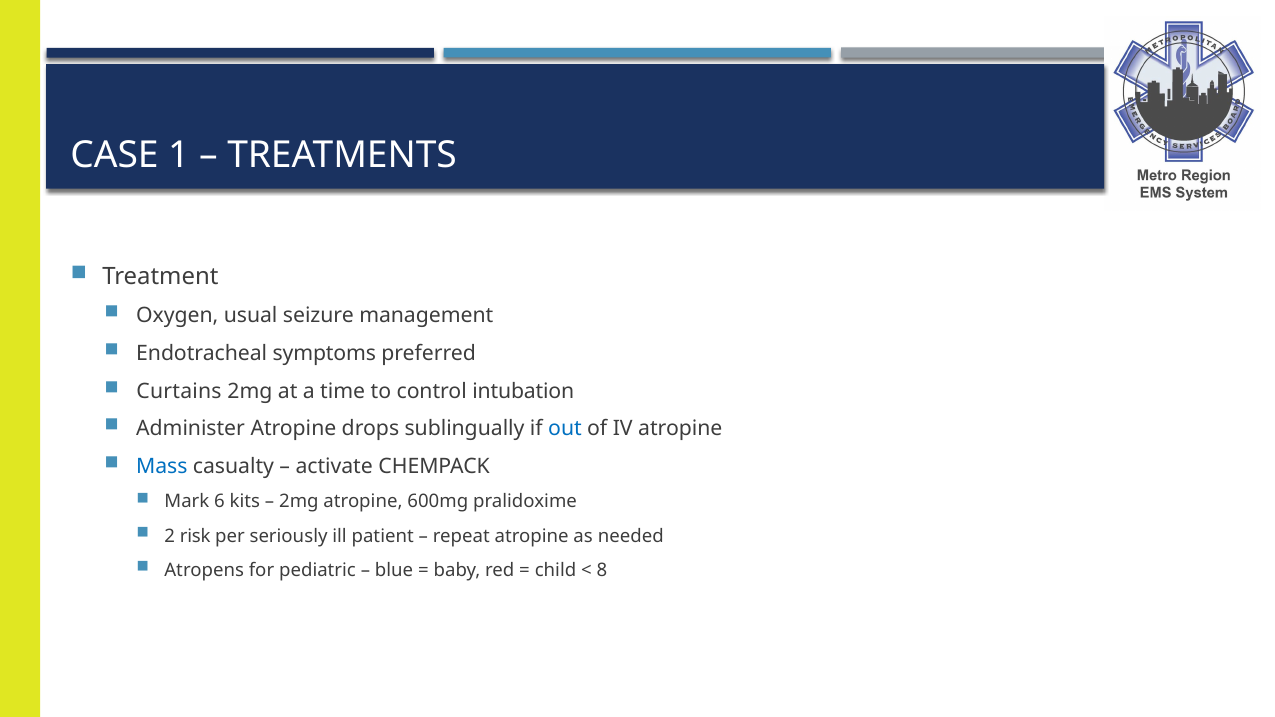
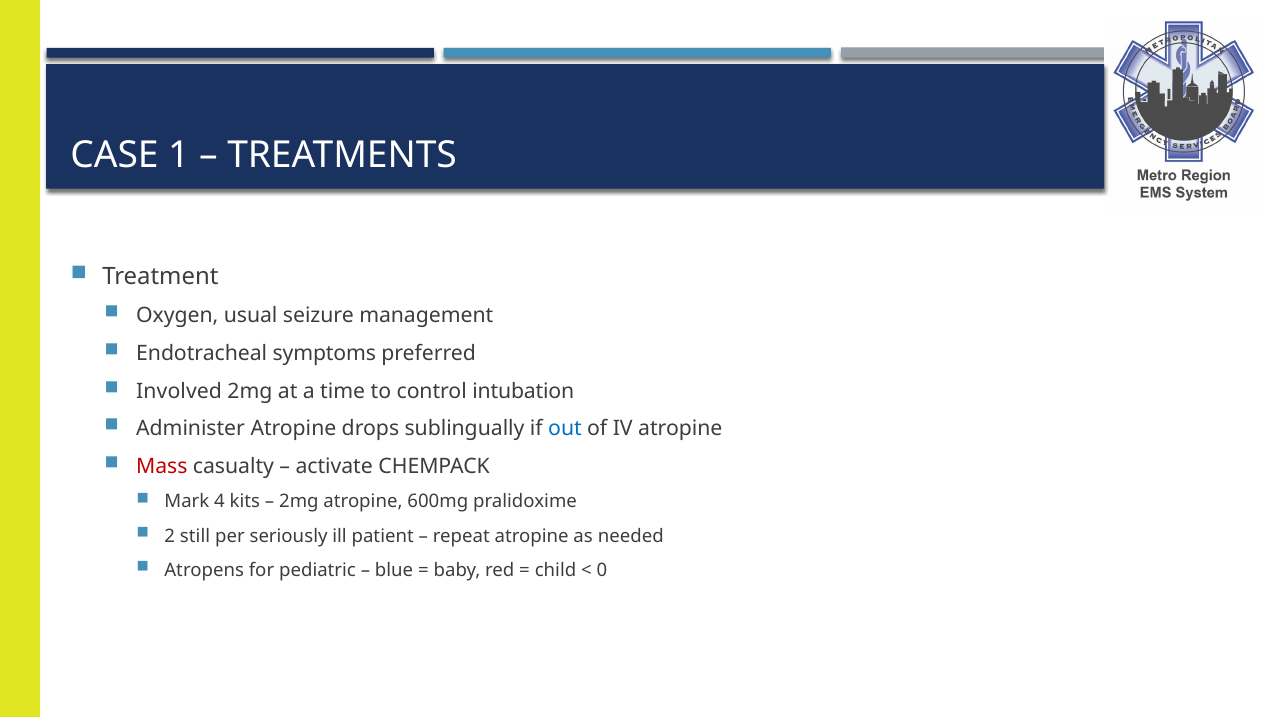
Curtains: Curtains -> Involved
Mass colour: blue -> red
6: 6 -> 4
risk: risk -> still
8: 8 -> 0
